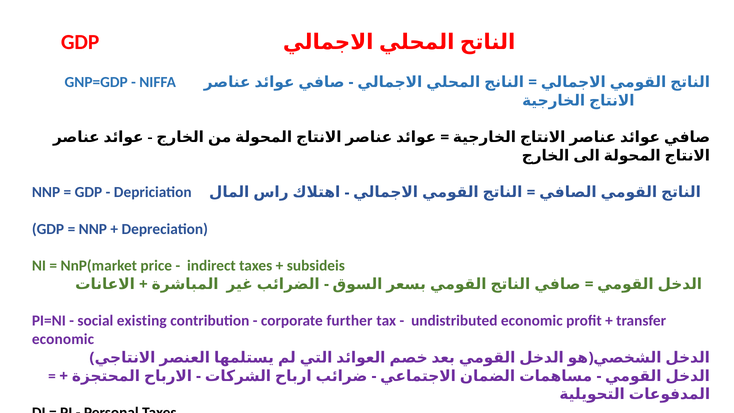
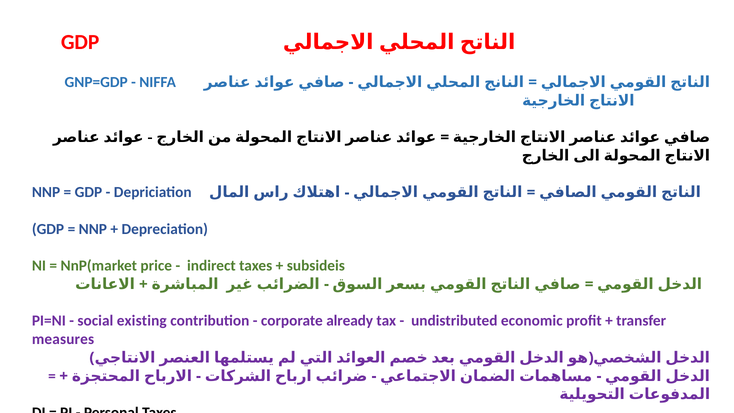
further: further -> already
economic at (63, 339): economic -> measures
